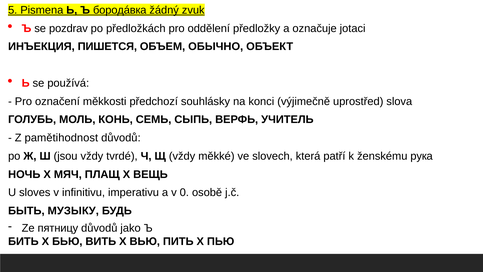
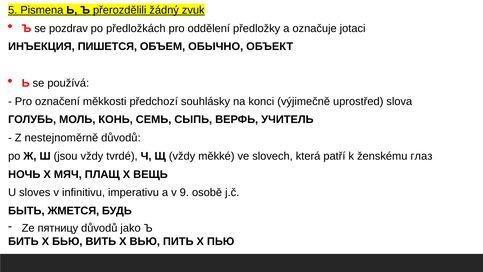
бородáвка: бородáвка -> přerozdělili
pamětihodnost: pamětihodnost -> nestejnoměrně
рука: рука -> глаз
0: 0 -> 9
МУЗЫКУ: МУЗЫКУ -> ЖМЕТСЯ
